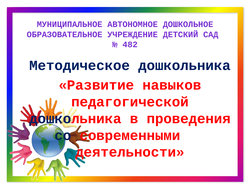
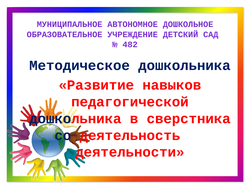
проведения: проведения -> сверстника
современными: современными -> деятельность
